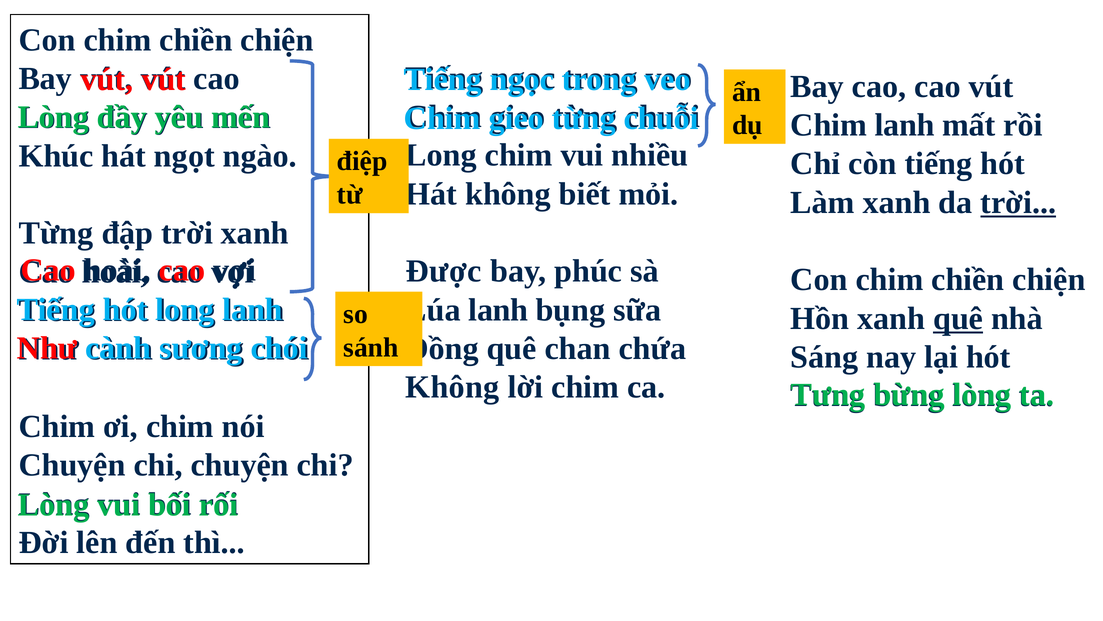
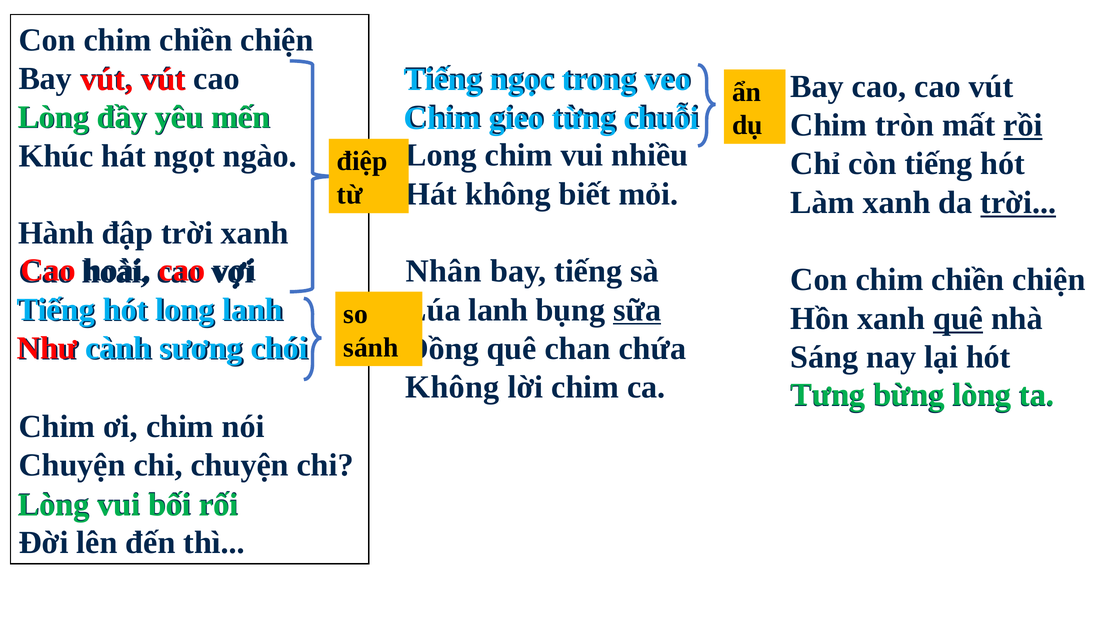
Chim lanh: lanh -> tròn
rồi underline: none -> present
Từng at (56, 233): Từng -> Hành
Được: Được -> Nhân
bay phúc: phúc -> tiếng
sữa underline: none -> present
